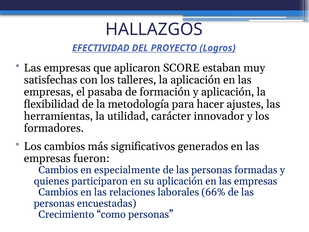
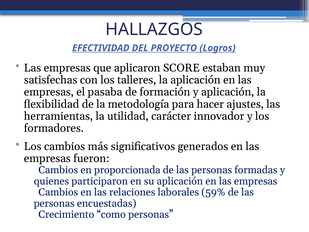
especialmente: especialmente -> proporcionada
66%: 66% -> 59%
